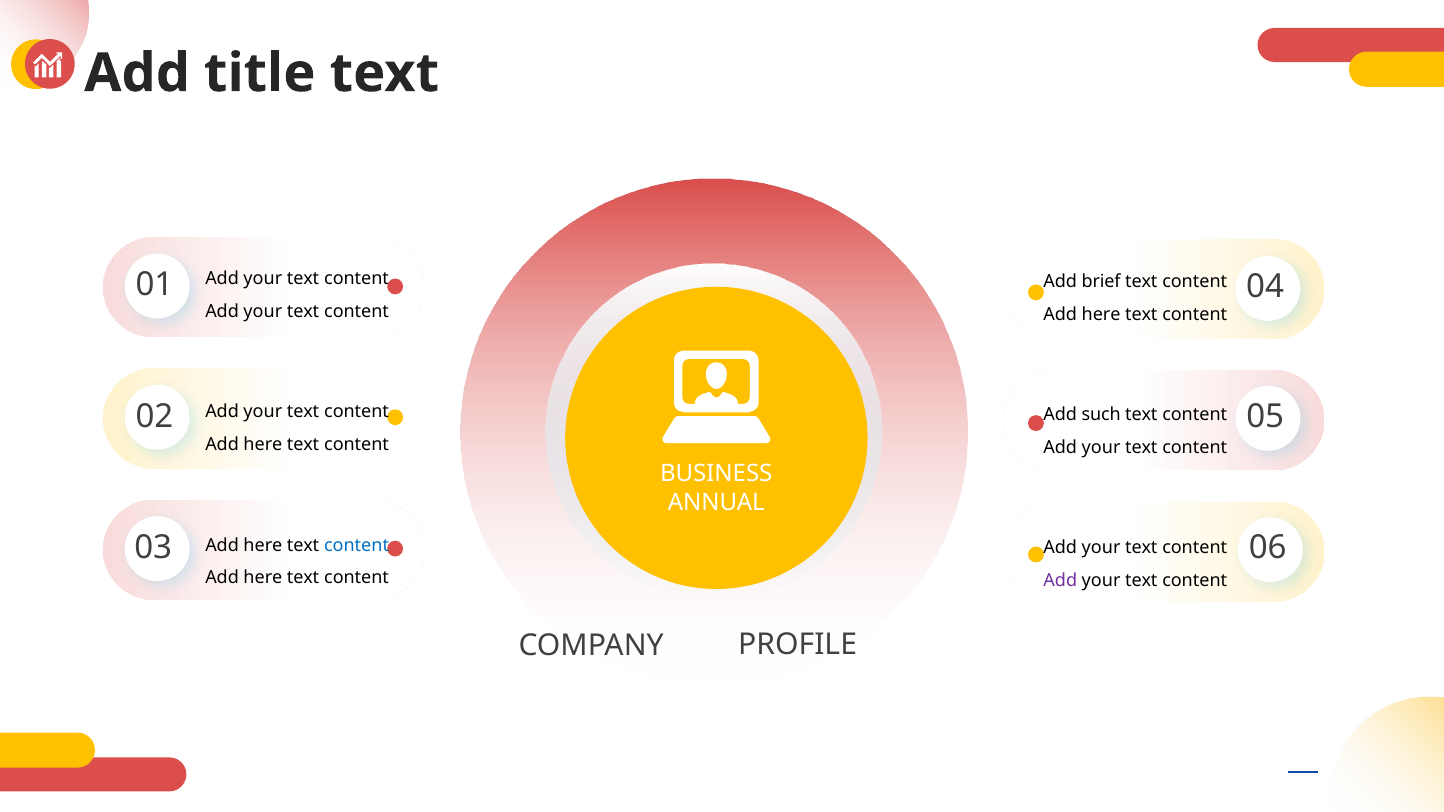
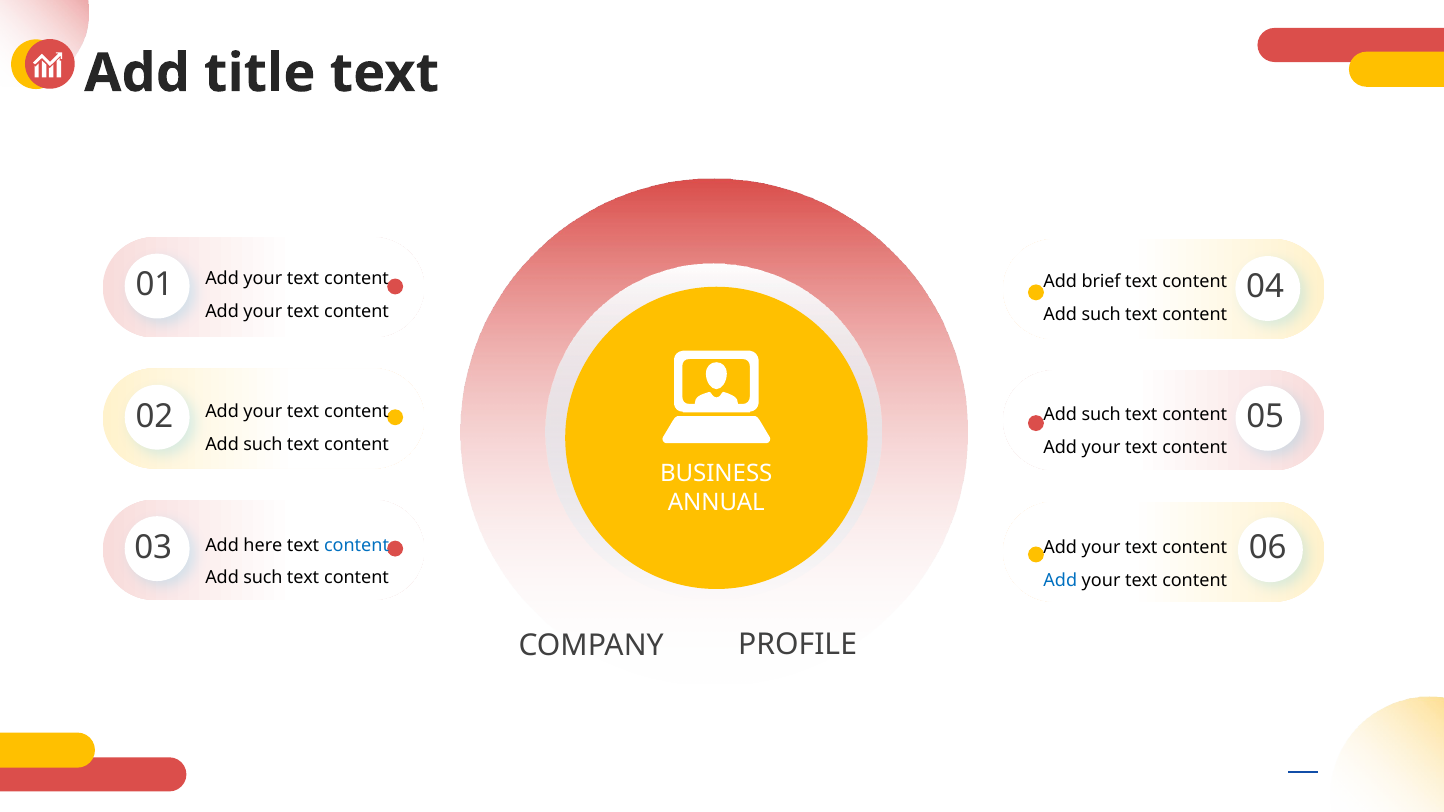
here at (1101, 314): here -> such
here at (263, 445): here -> such
here at (263, 578): here -> such
Add at (1060, 581) colour: purple -> blue
